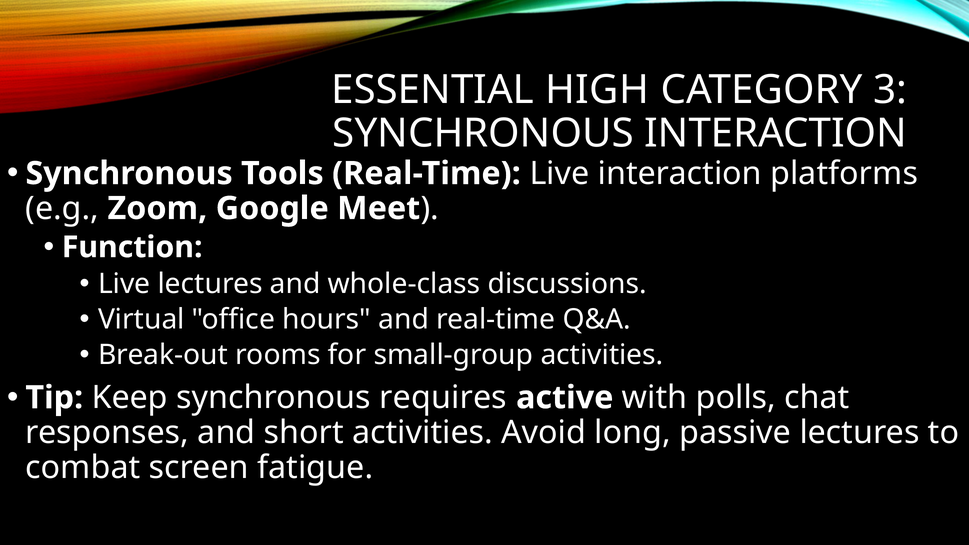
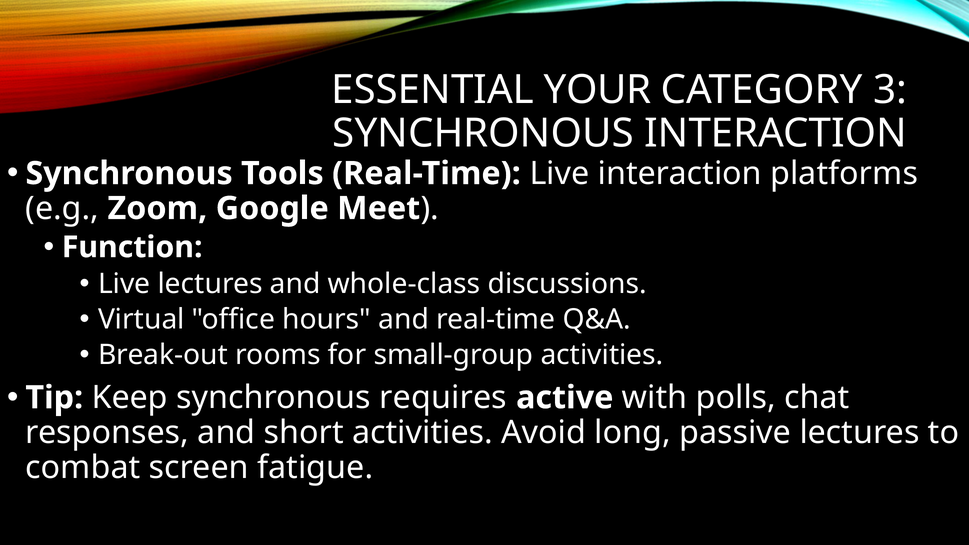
HIGH: HIGH -> YOUR
